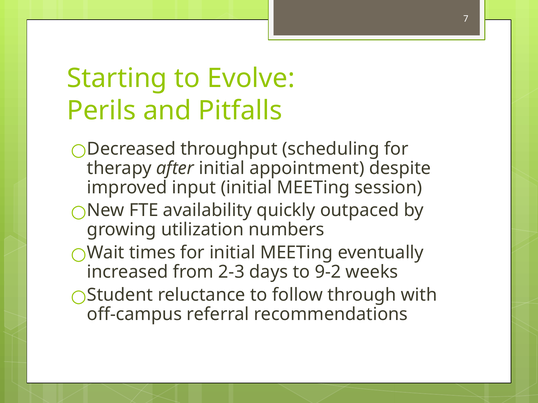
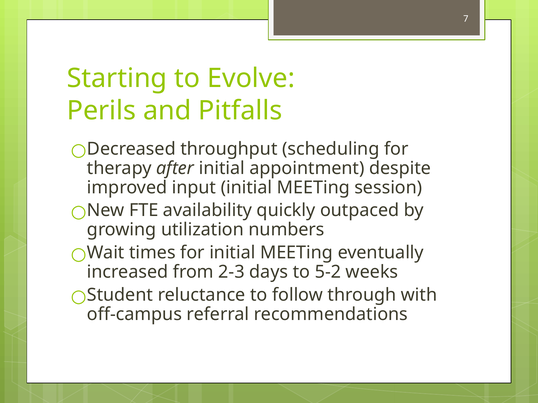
9-2: 9-2 -> 5-2
